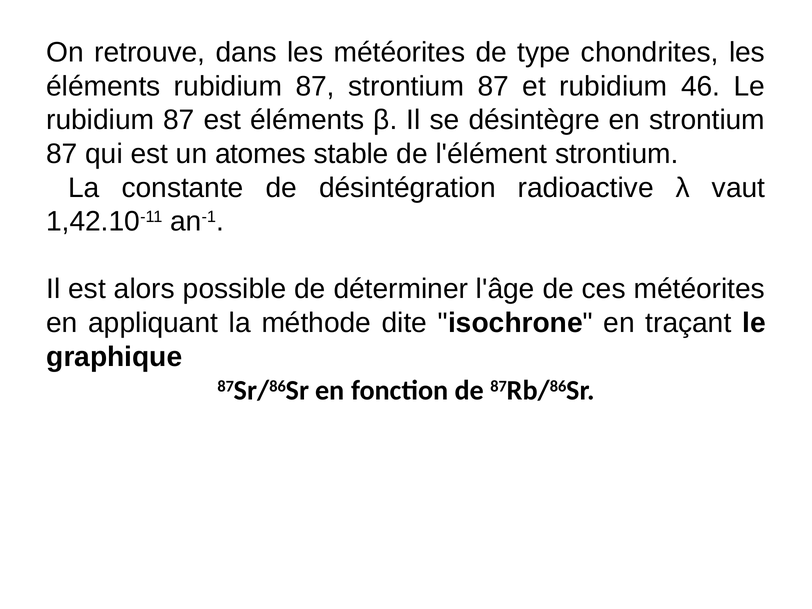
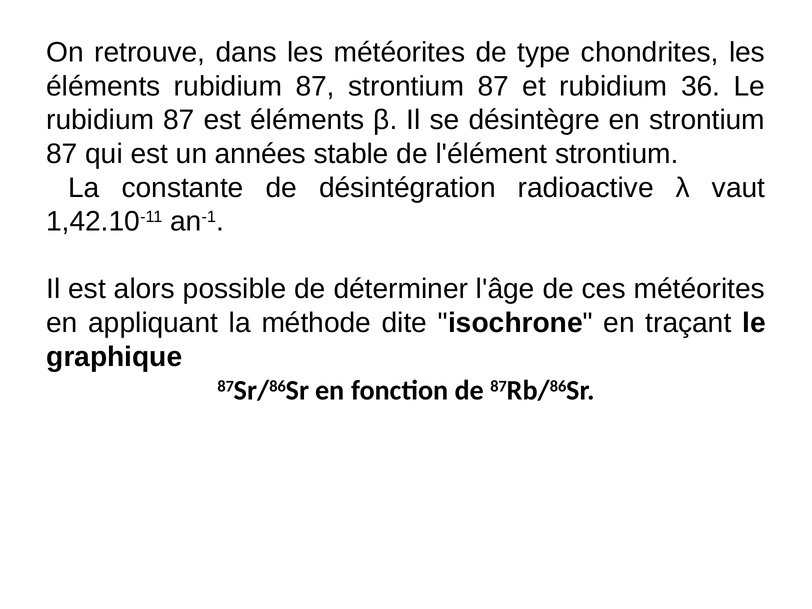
46: 46 -> 36
atomes: atomes -> années
